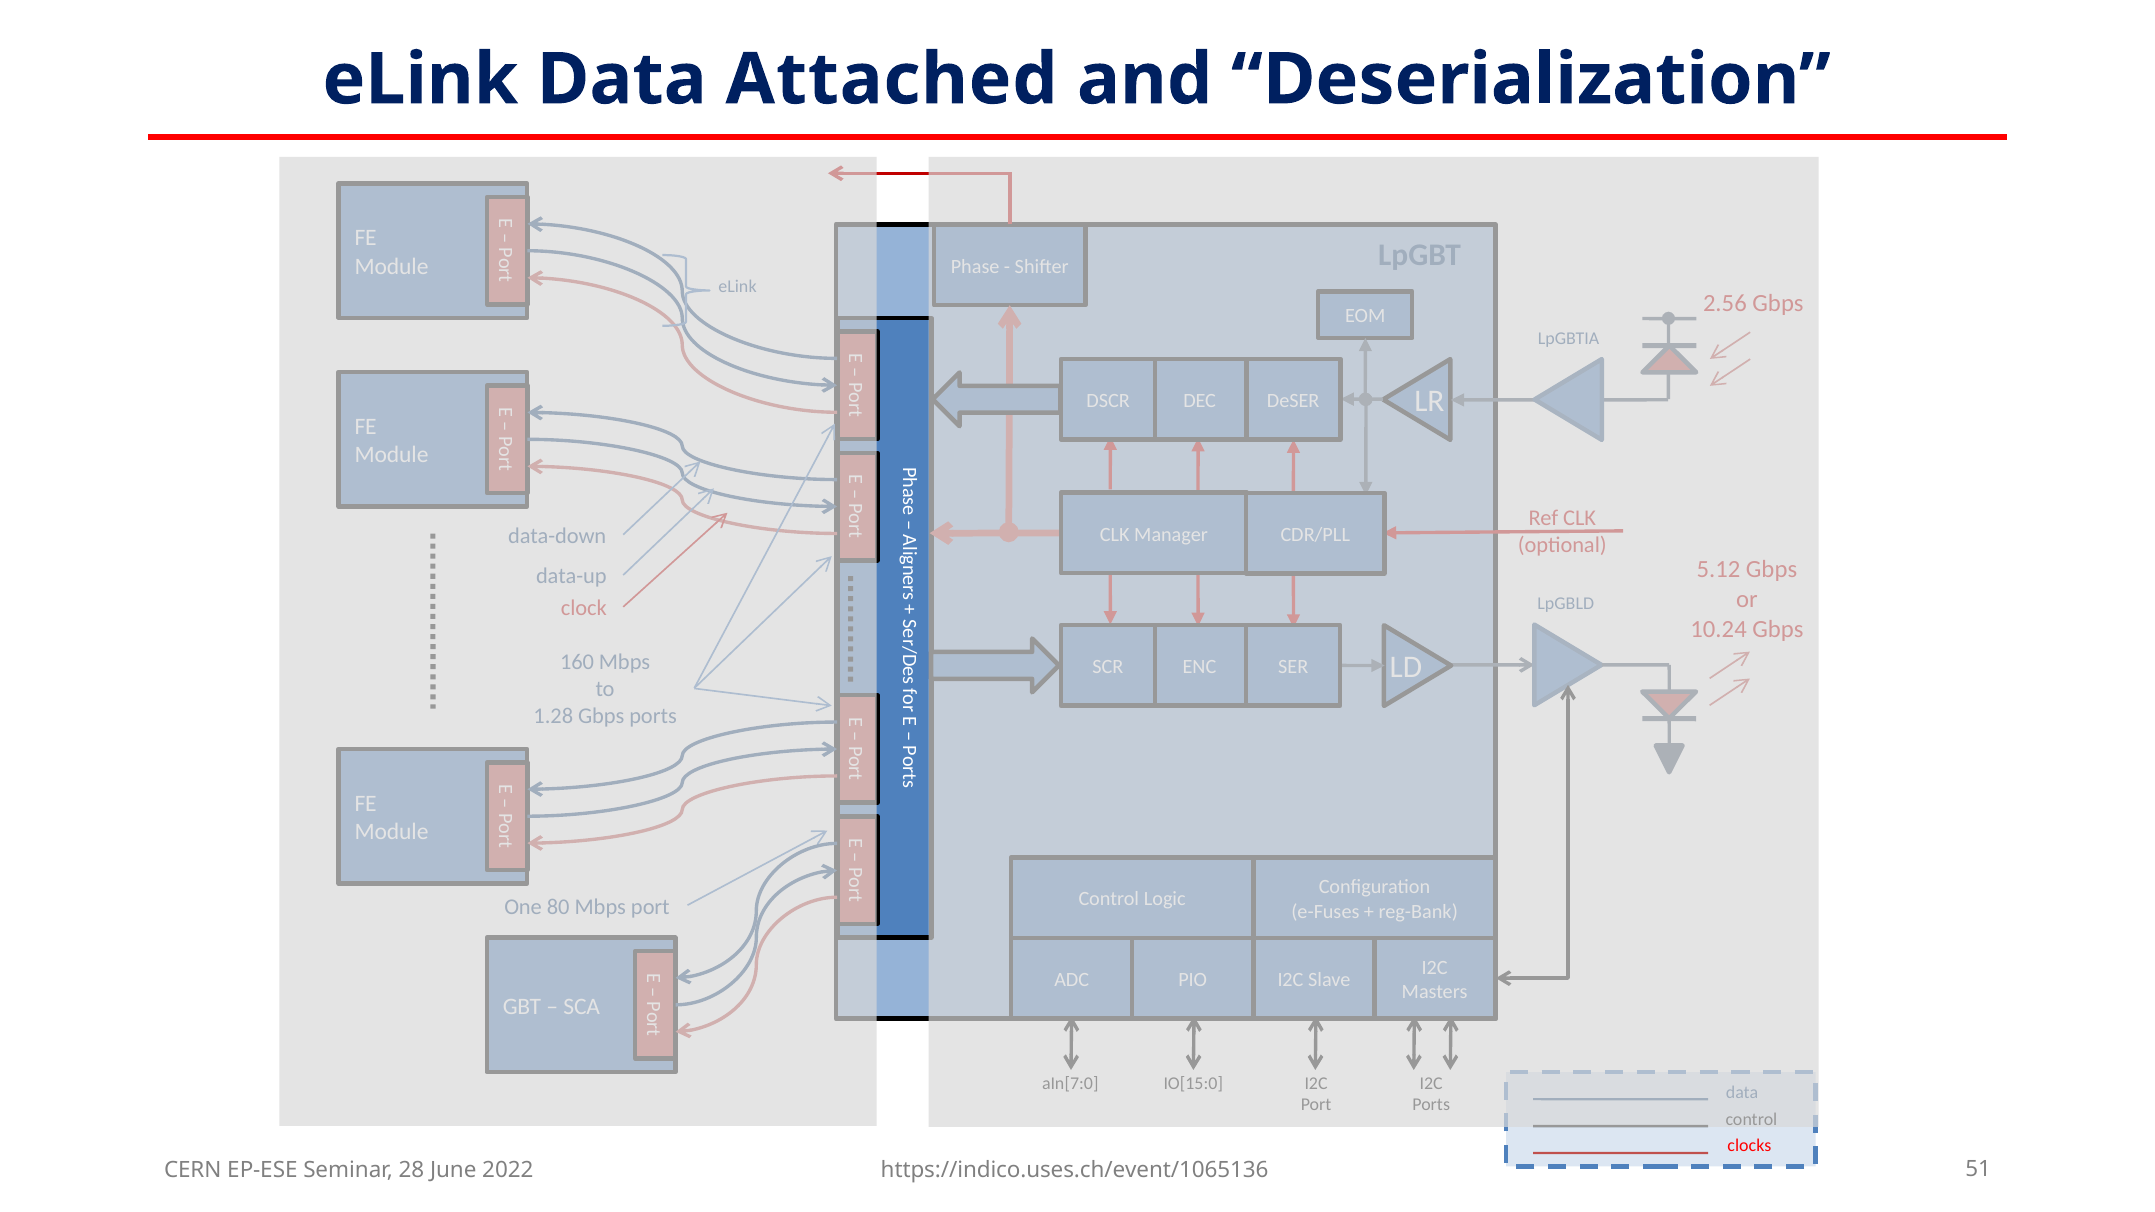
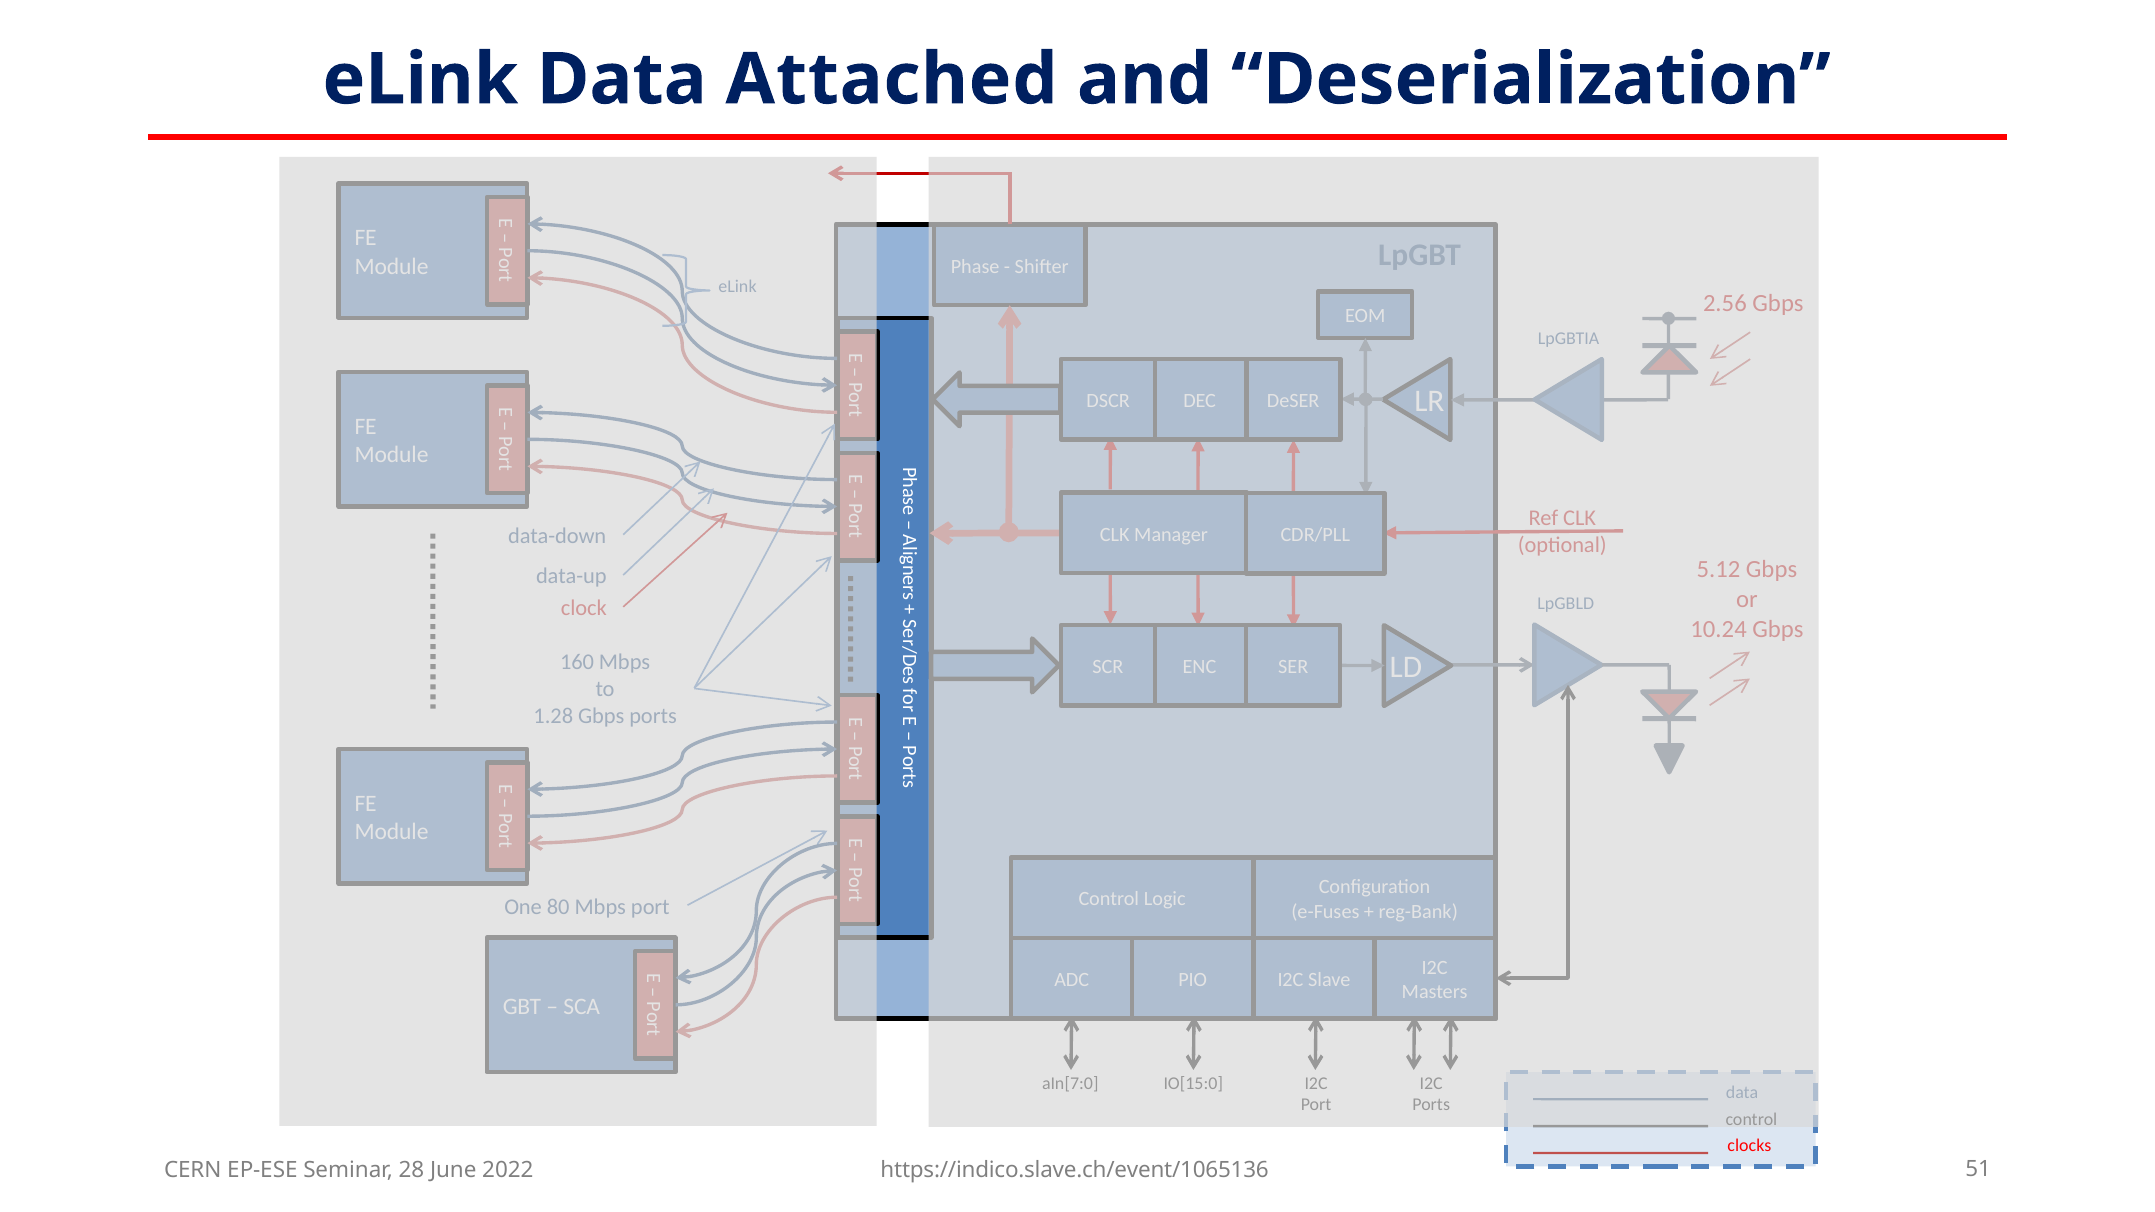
https://indico.uses.ch/event/1065136: https://indico.uses.ch/event/1065136 -> https://indico.slave.ch/event/1065136
